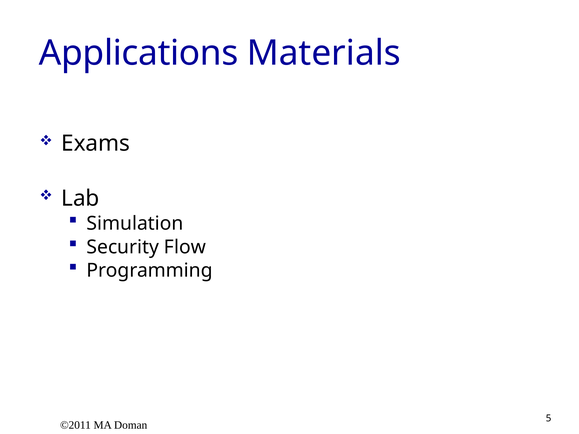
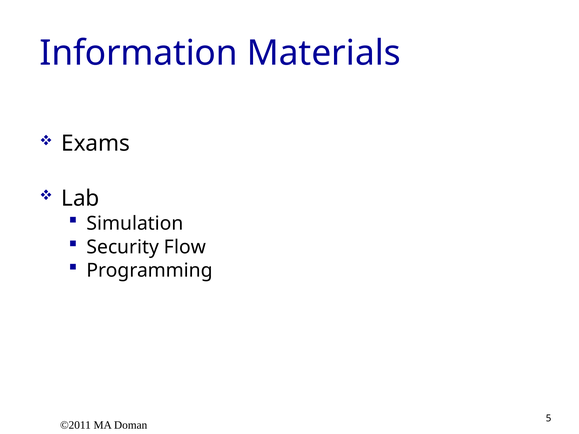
Applications: Applications -> Information
